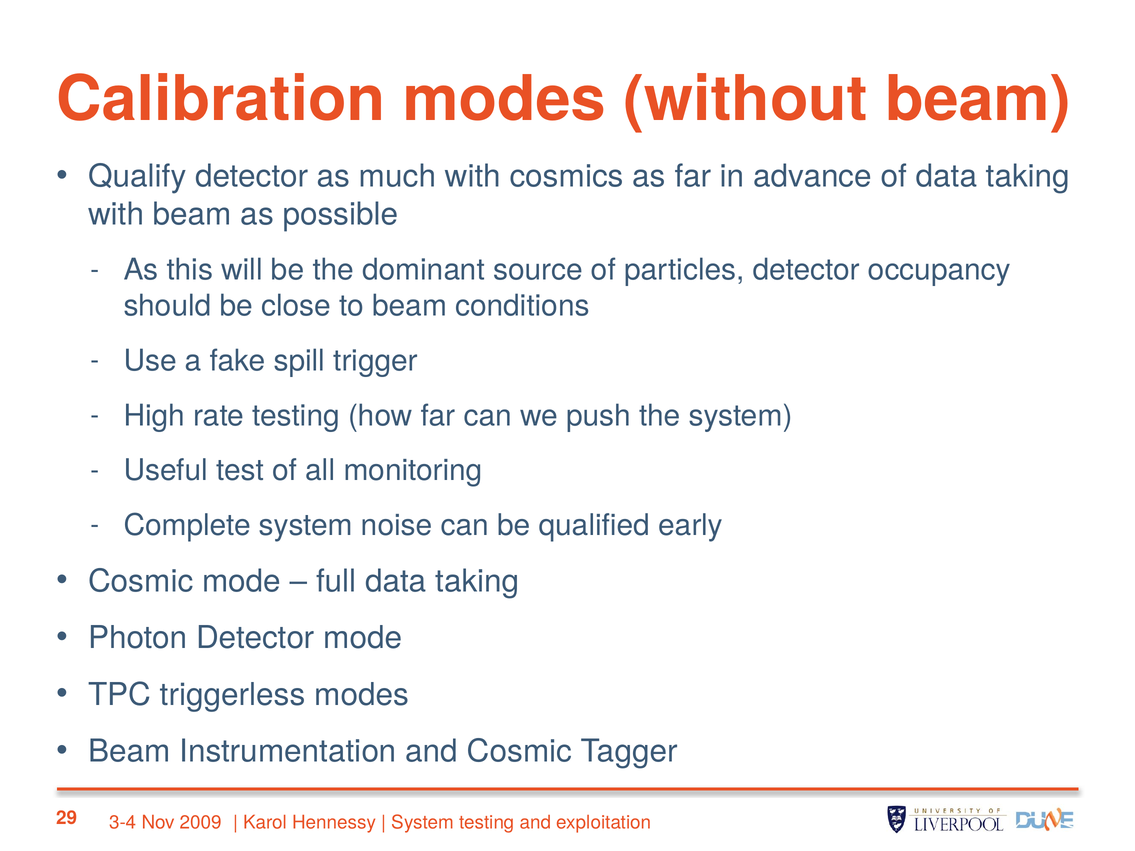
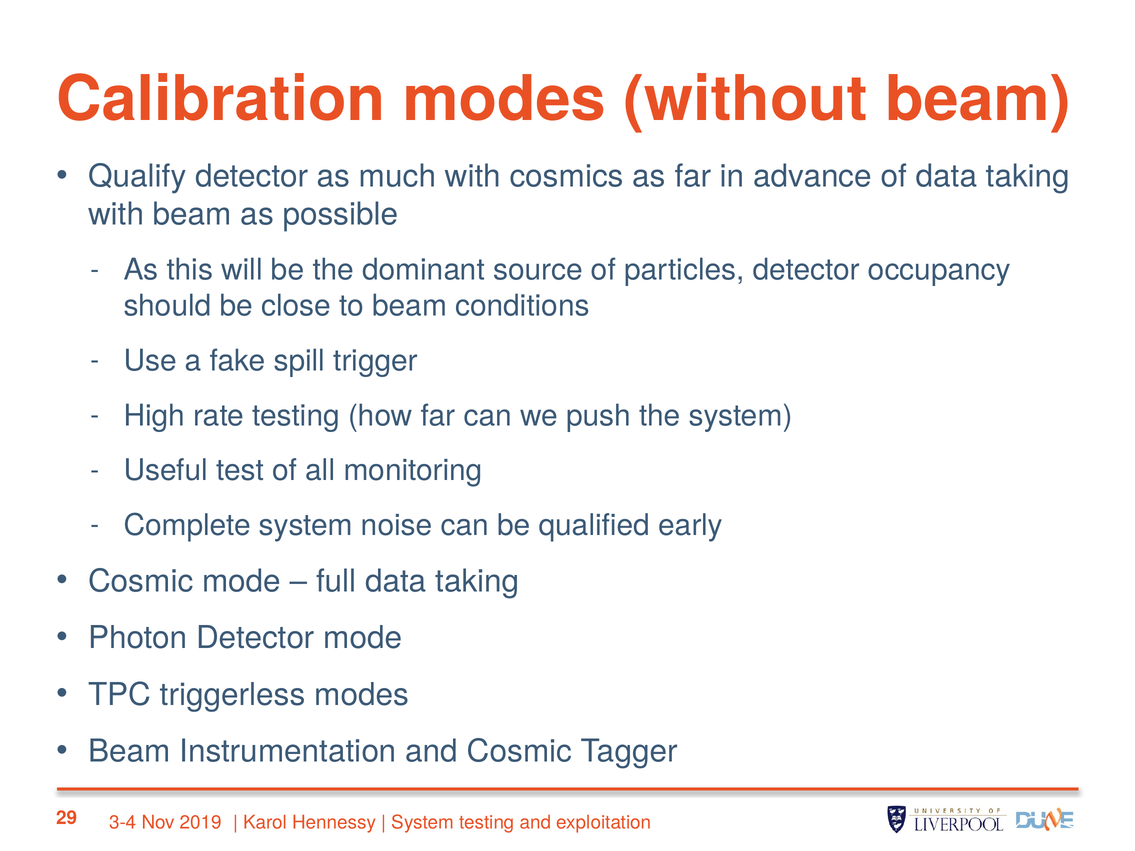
2009: 2009 -> 2019
